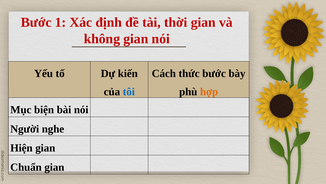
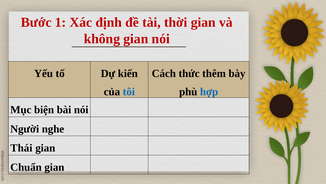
thức bước: bước -> thêm
hợp colour: orange -> blue
Hiện: Hiện -> Thái
